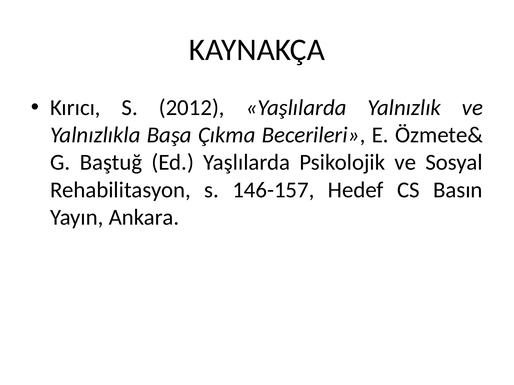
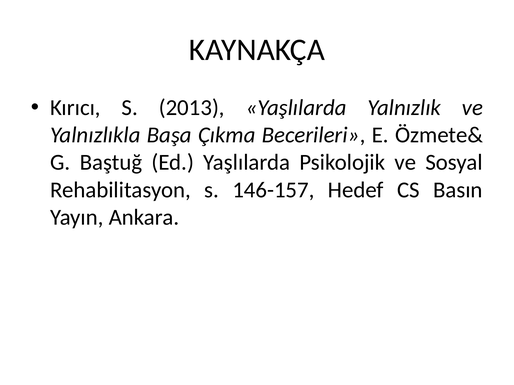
2012: 2012 -> 2013
